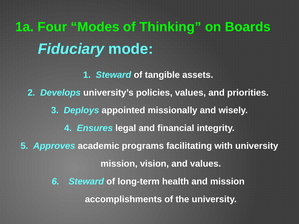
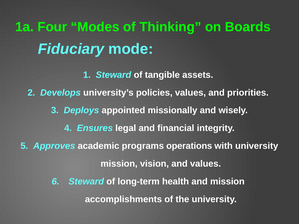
facilitating: facilitating -> operations
